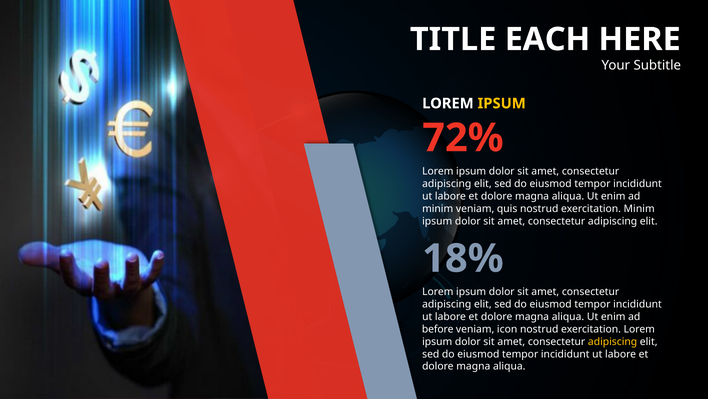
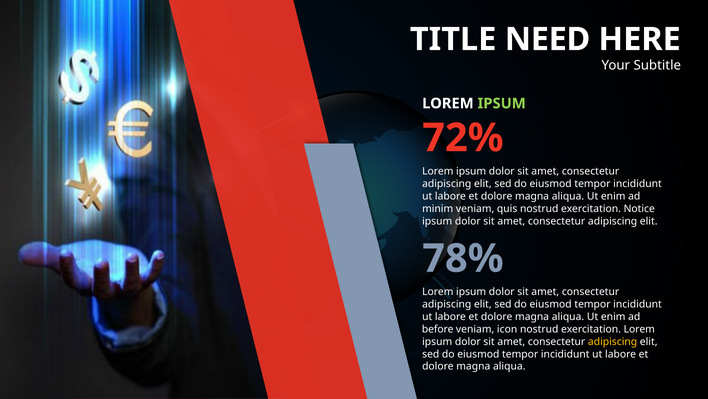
EACH: EACH -> NEED
IPSUM at (502, 103) colour: yellow -> light green
exercitation Minim: Minim -> Notice
18%: 18% -> 78%
